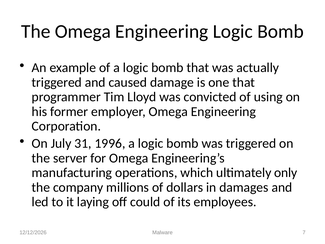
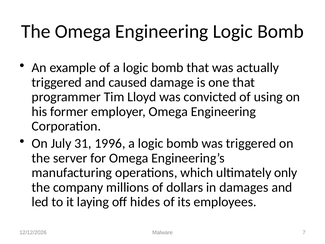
could: could -> hides
